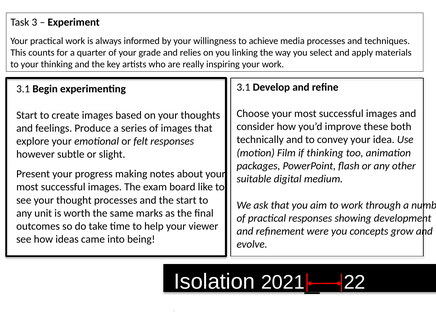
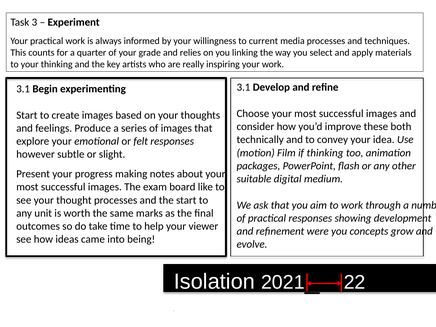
achieve: achieve -> current
